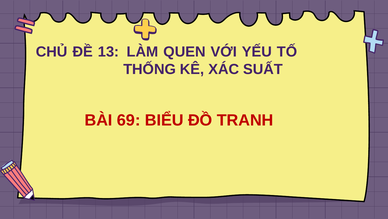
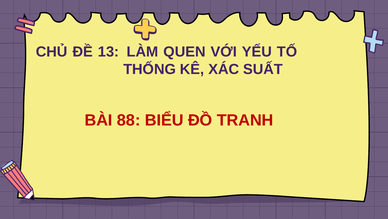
69: 69 -> 88
